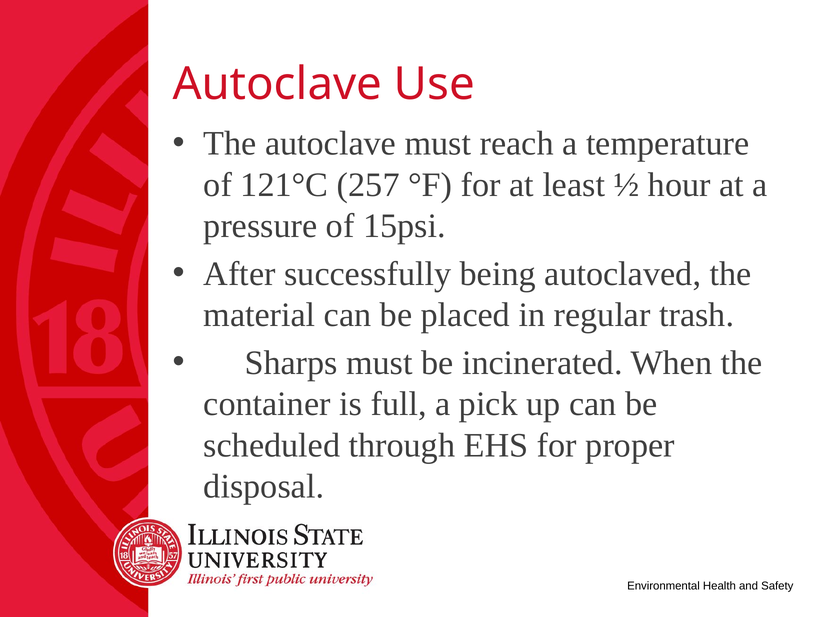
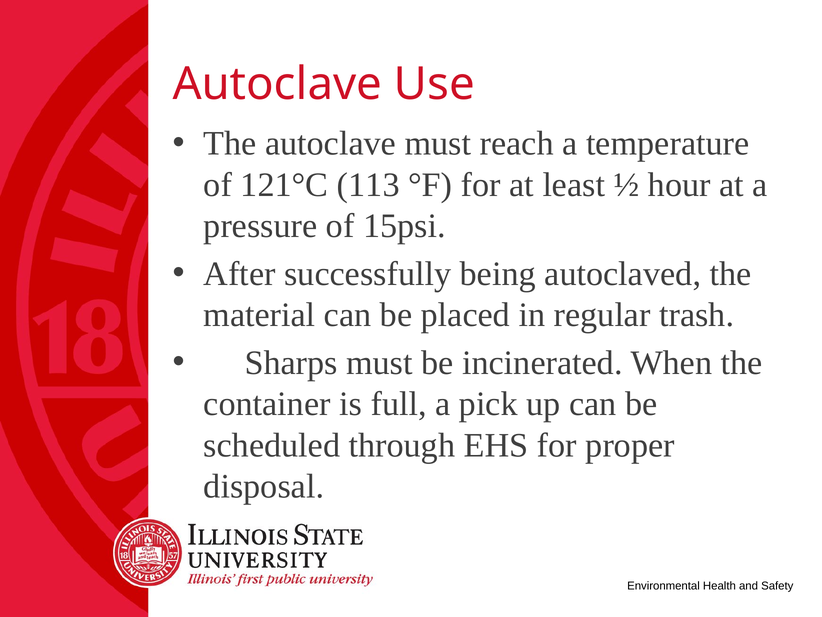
257: 257 -> 113
